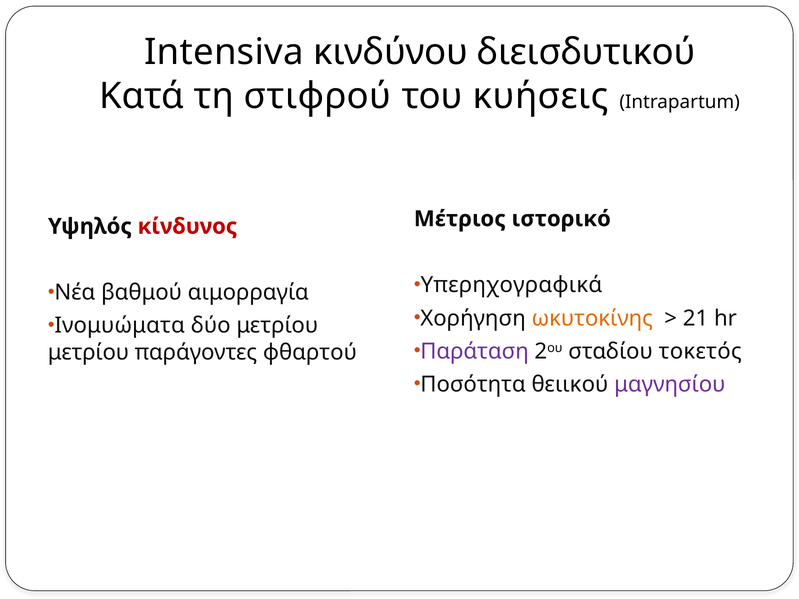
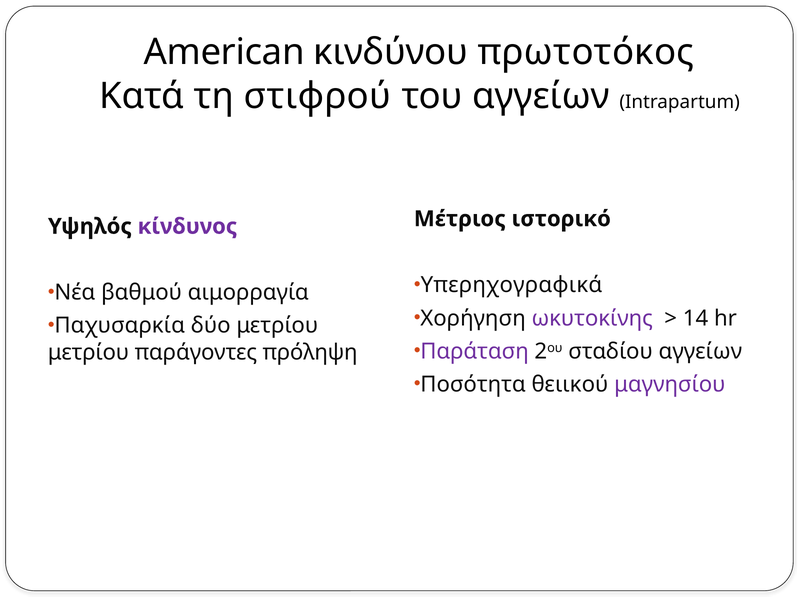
Intensiva: Intensiva -> American
διεισδυτικού: διεισδυτικού -> πρωτοτόκος
του κυήσεις: κυήσεις -> αγγείων
κίνδυνος colour: red -> purple
ωκυτοκίνης colour: orange -> purple
21: 21 -> 14
Ινομυώματα: Ινομυώματα -> Παχυσαρκία
σταδίου τοκετός: τοκετός -> αγγείων
φθαρτού: φθαρτού -> πρόληψη
